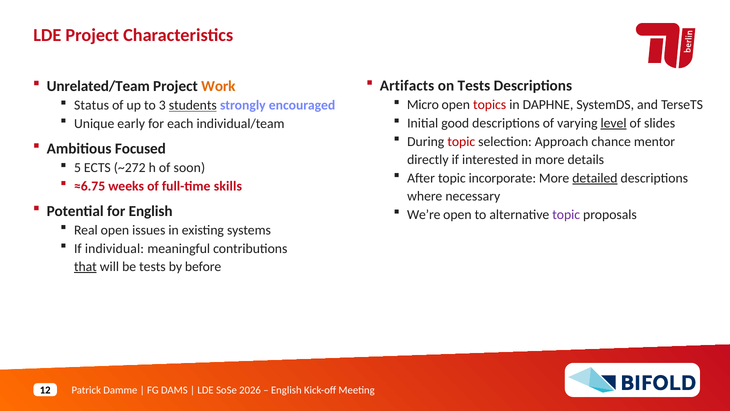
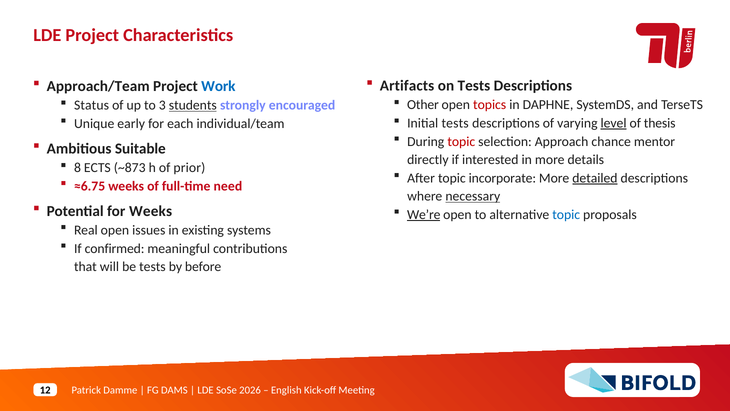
Unrelated/Team: Unrelated/Team -> Approach/Team
Work colour: orange -> blue
Micro: Micro -> Other
Initial good: good -> tests
slides: slides -> thesis
Focused: Focused -> Suitable
5: 5 -> 8
~272: ~272 -> ~873
soon: soon -> prior
skills: skills -> need
necessary underline: none -> present
for English: English -> Weeks
We’re underline: none -> present
topic at (566, 214) colour: purple -> blue
individual: individual -> confirmed
that underline: present -> none
